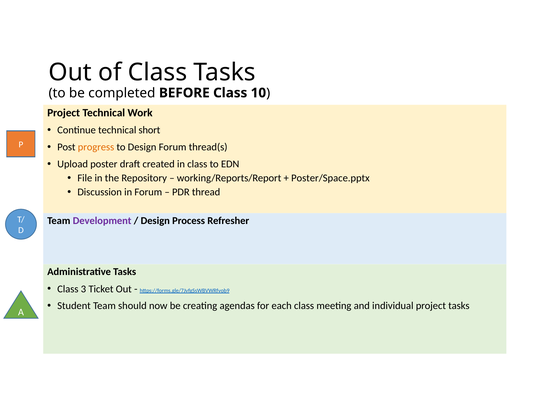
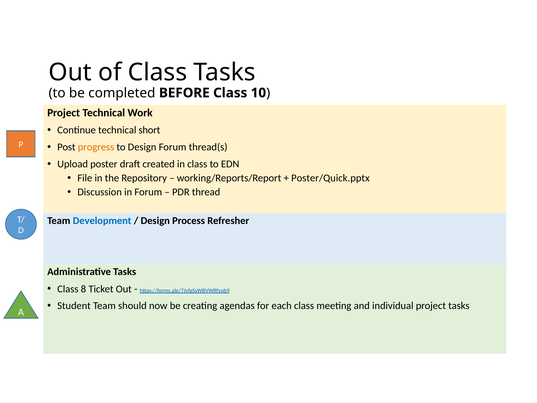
Poster/Space.pptx: Poster/Space.pptx -> Poster/Quick.pptx
Development colour: purple -> blue
3: 3 -> 8
